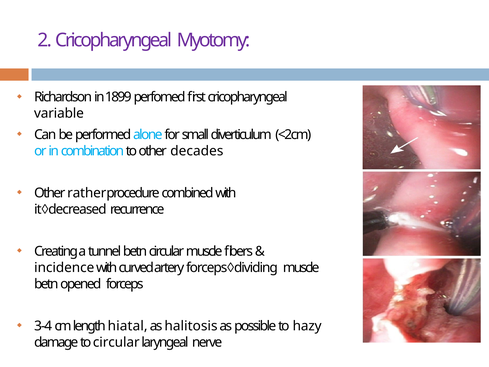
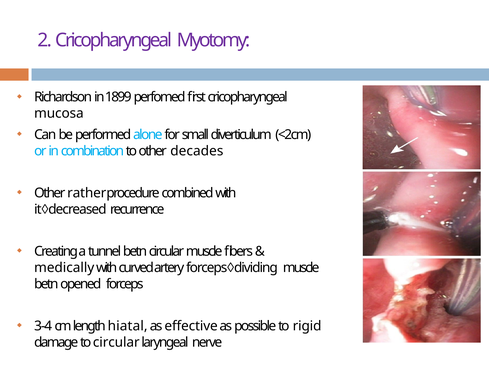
variable: variable -> mucosa
incidence: incidence -> medically
halitosis: halitosis -> effective
hazy: hazy -> rigid
